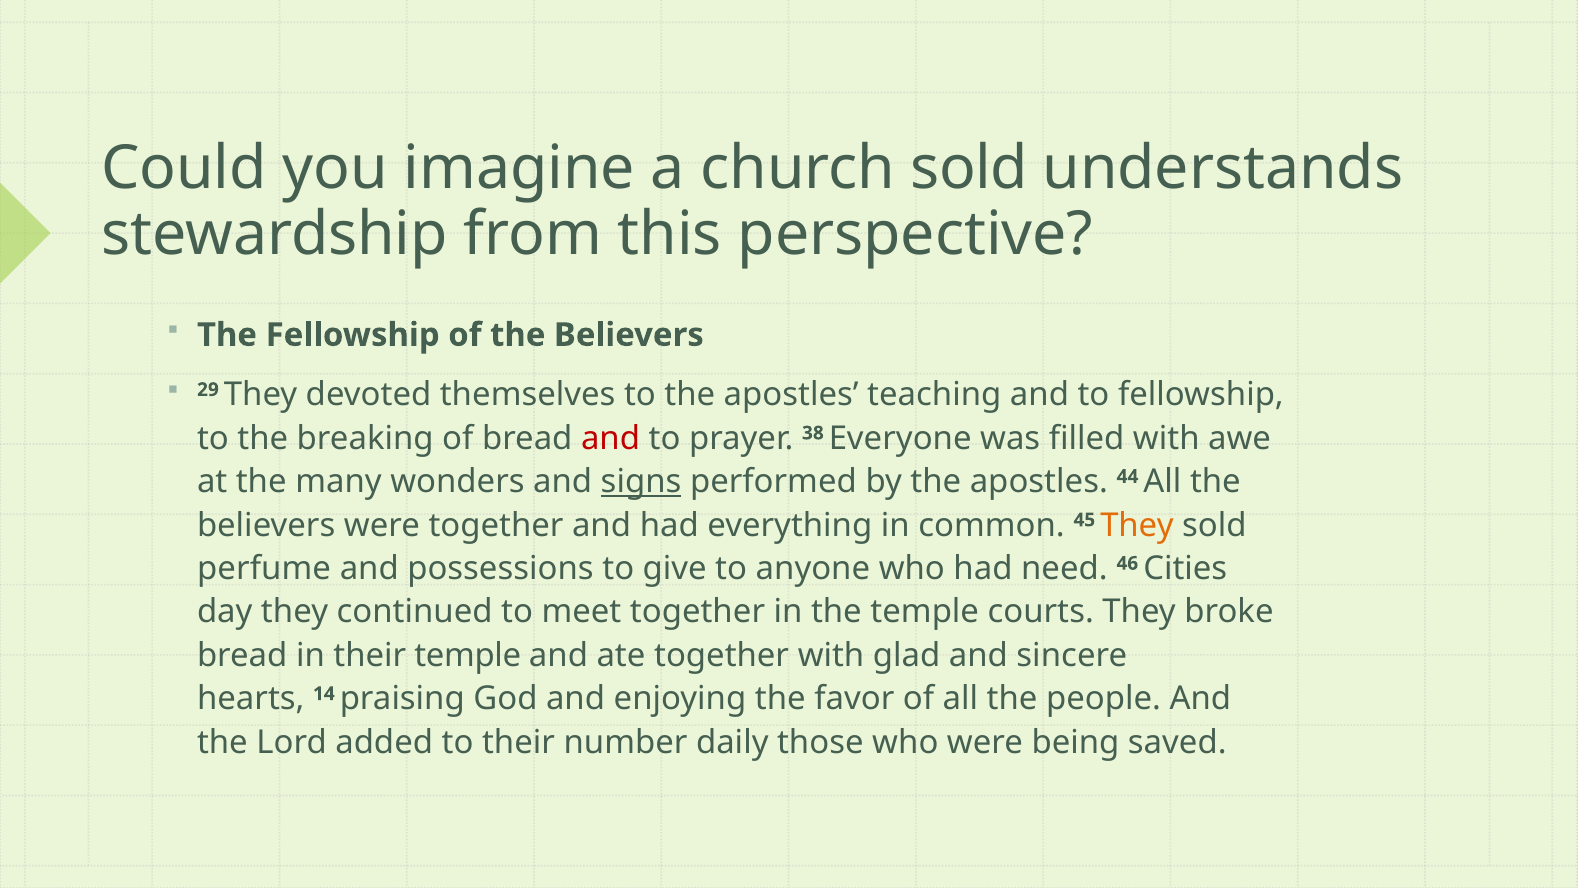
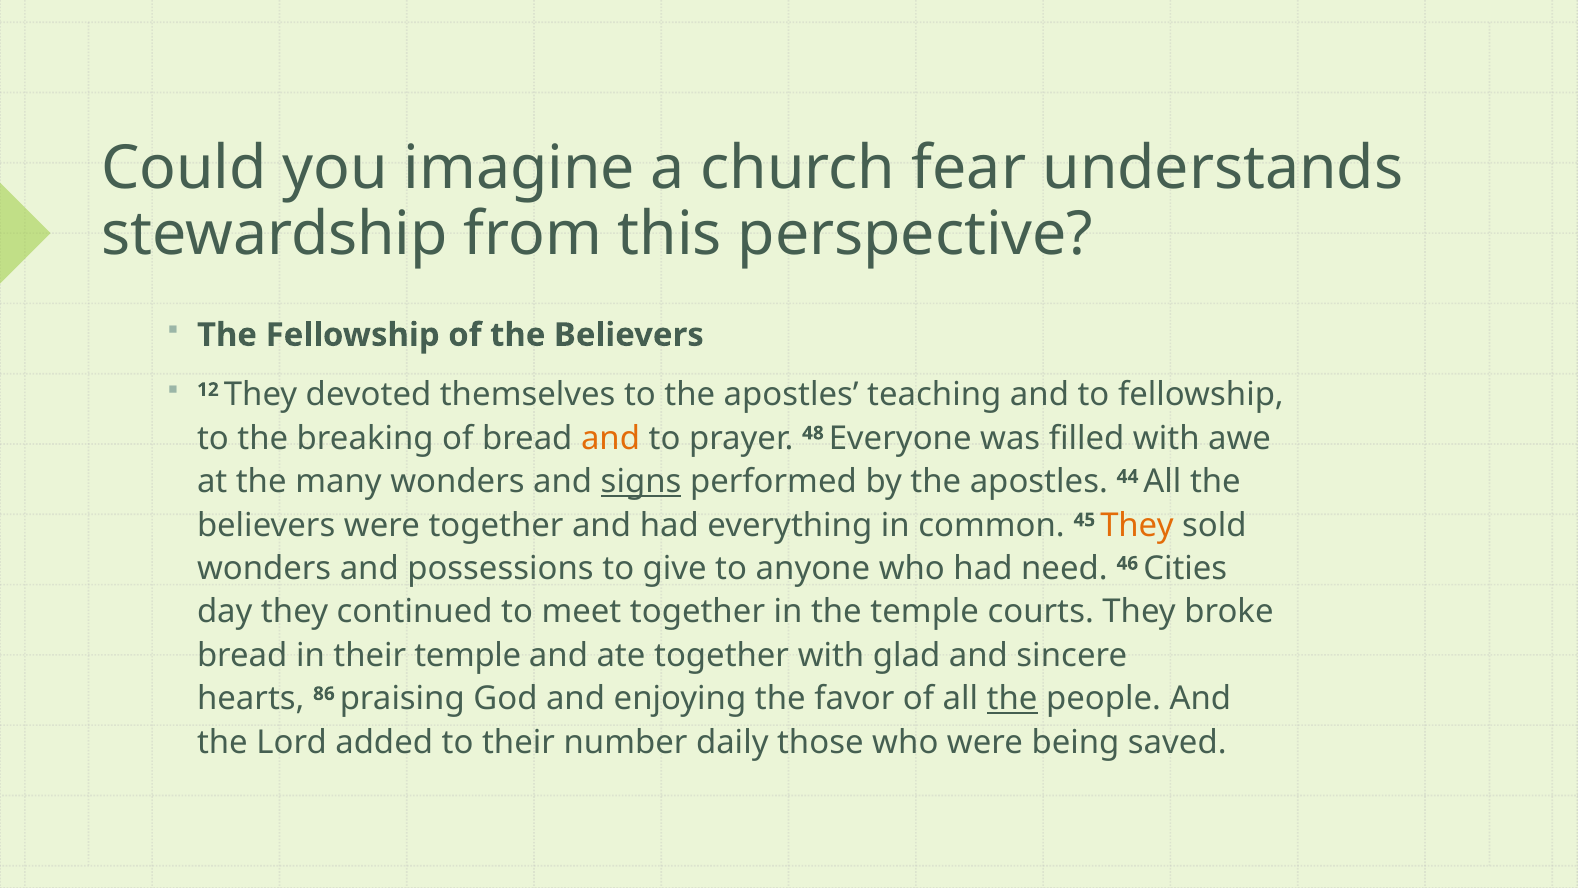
church sold: sold -> fear
29: 29 -> 12
and at (611, 438) colour: red -> orange
38: 38 -> 48
perfume at (264, 568): perfume -> wonders
14: 14 -> 86
the at (1012, 699) underline: none -> present
